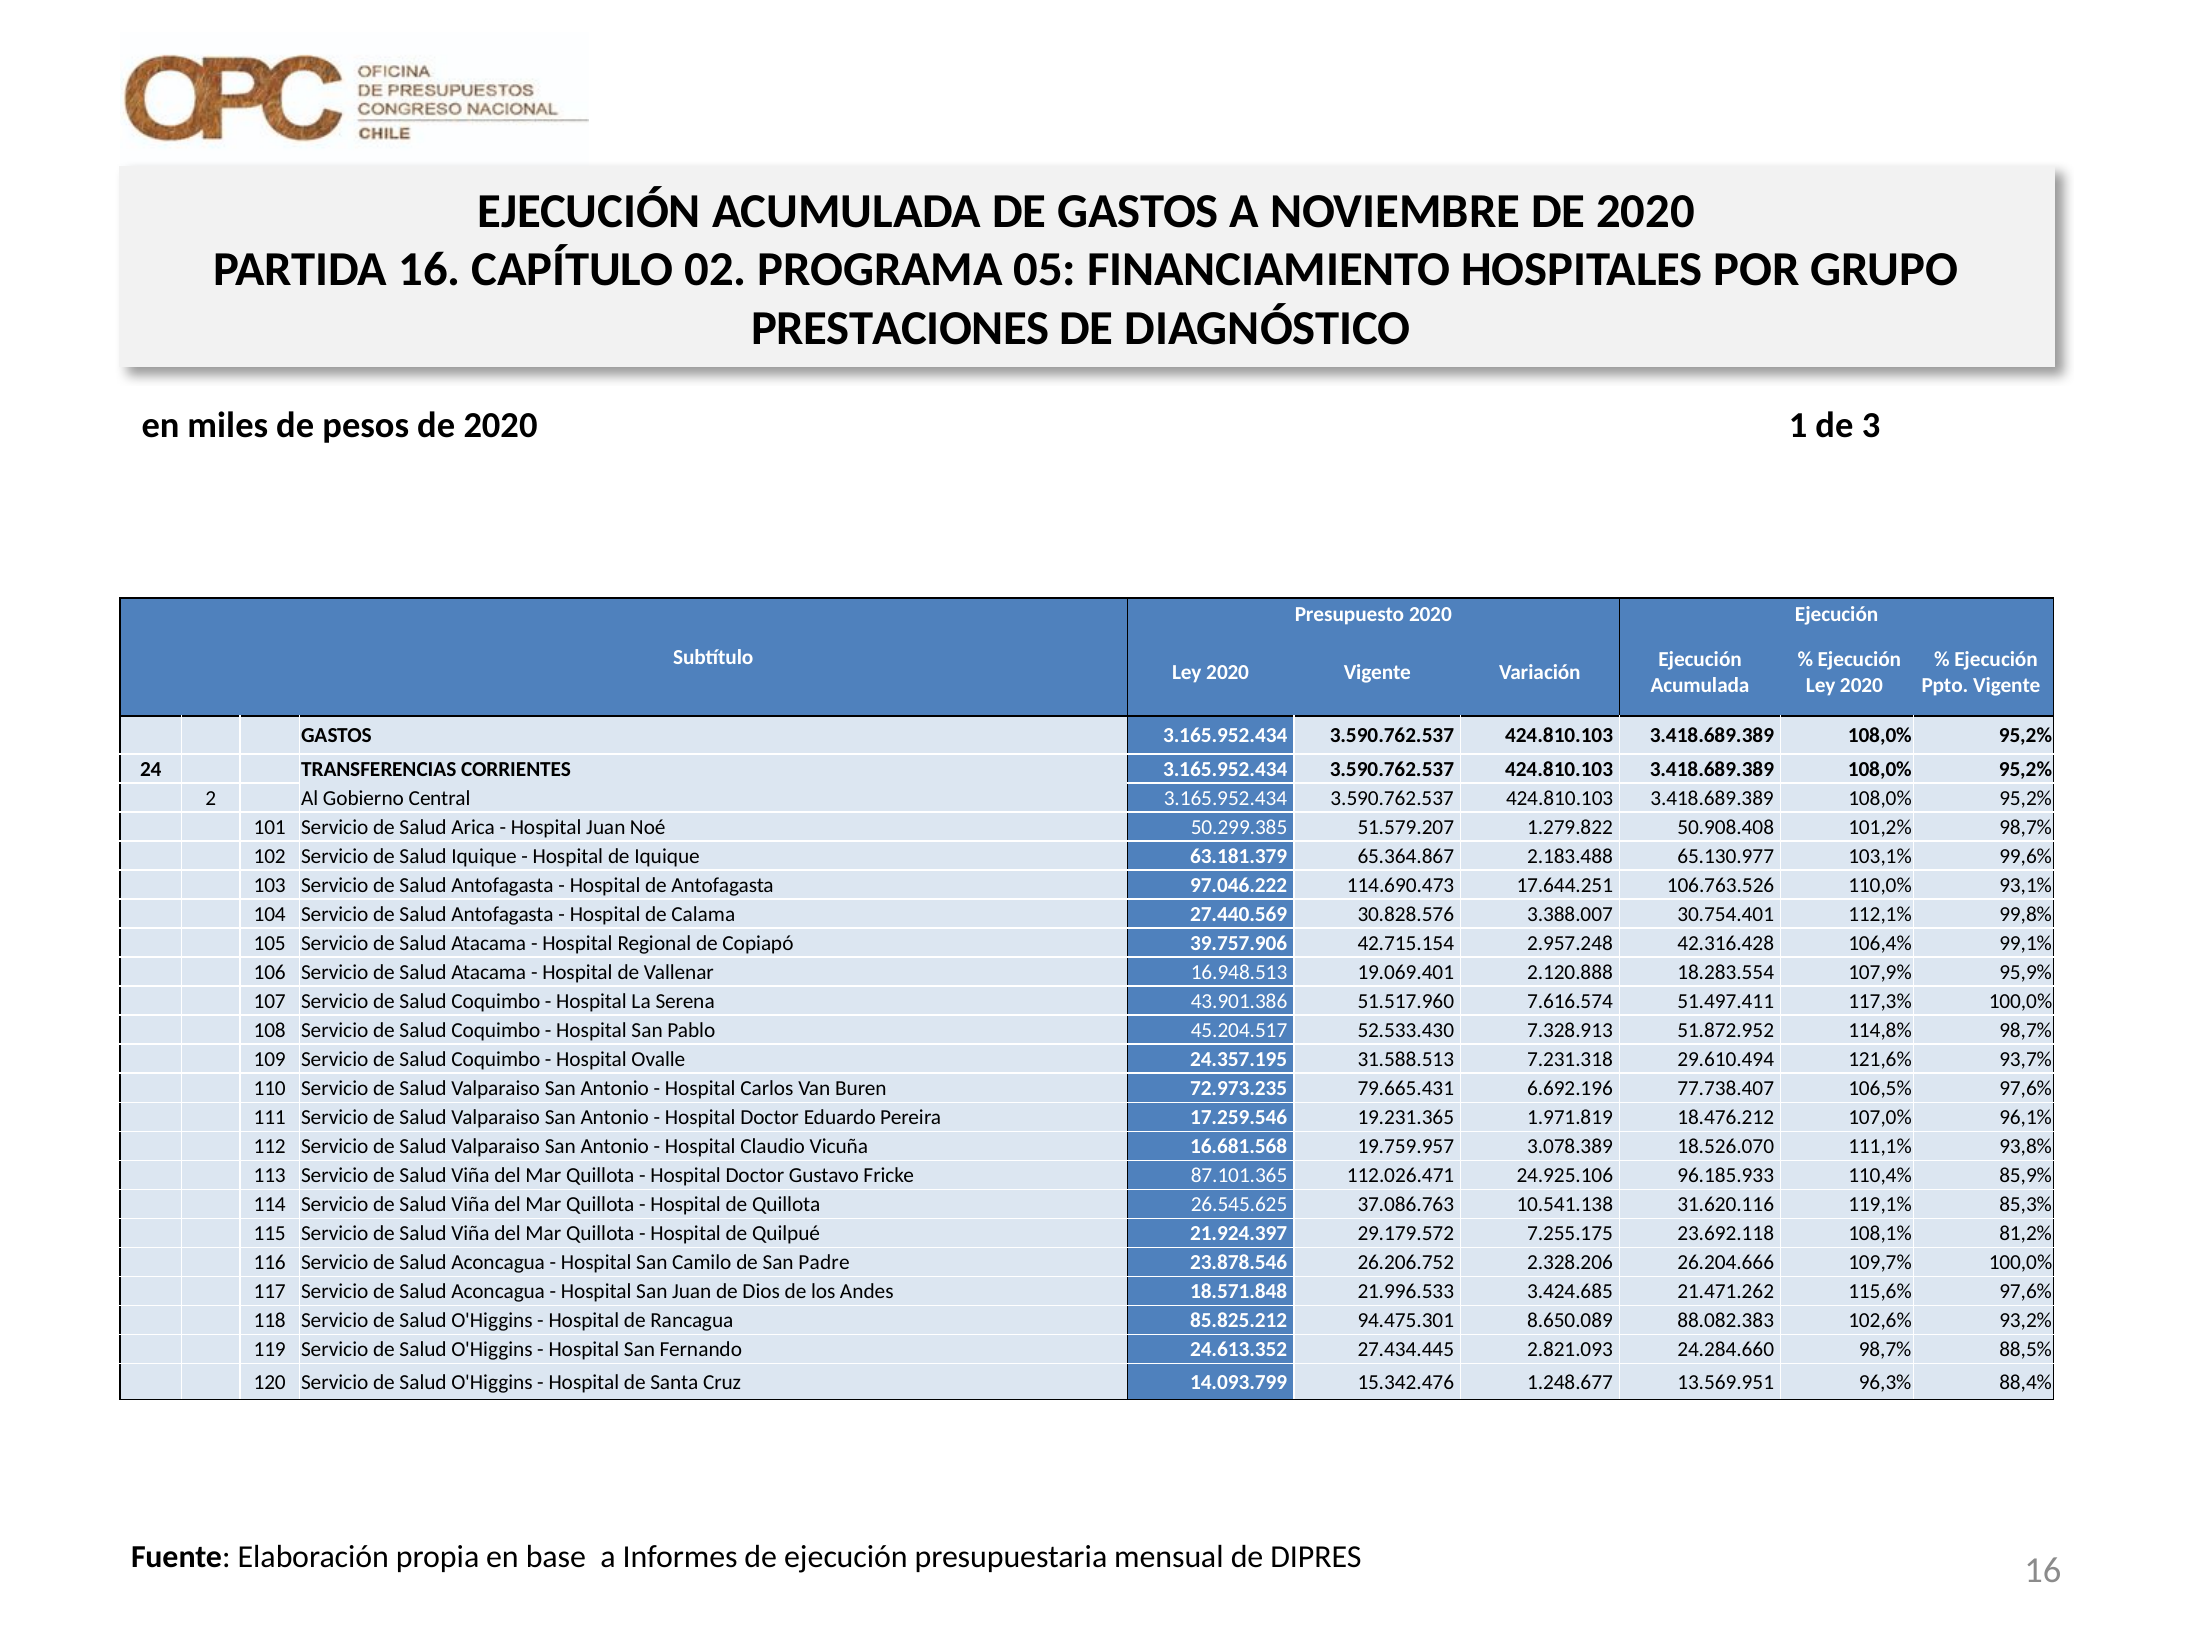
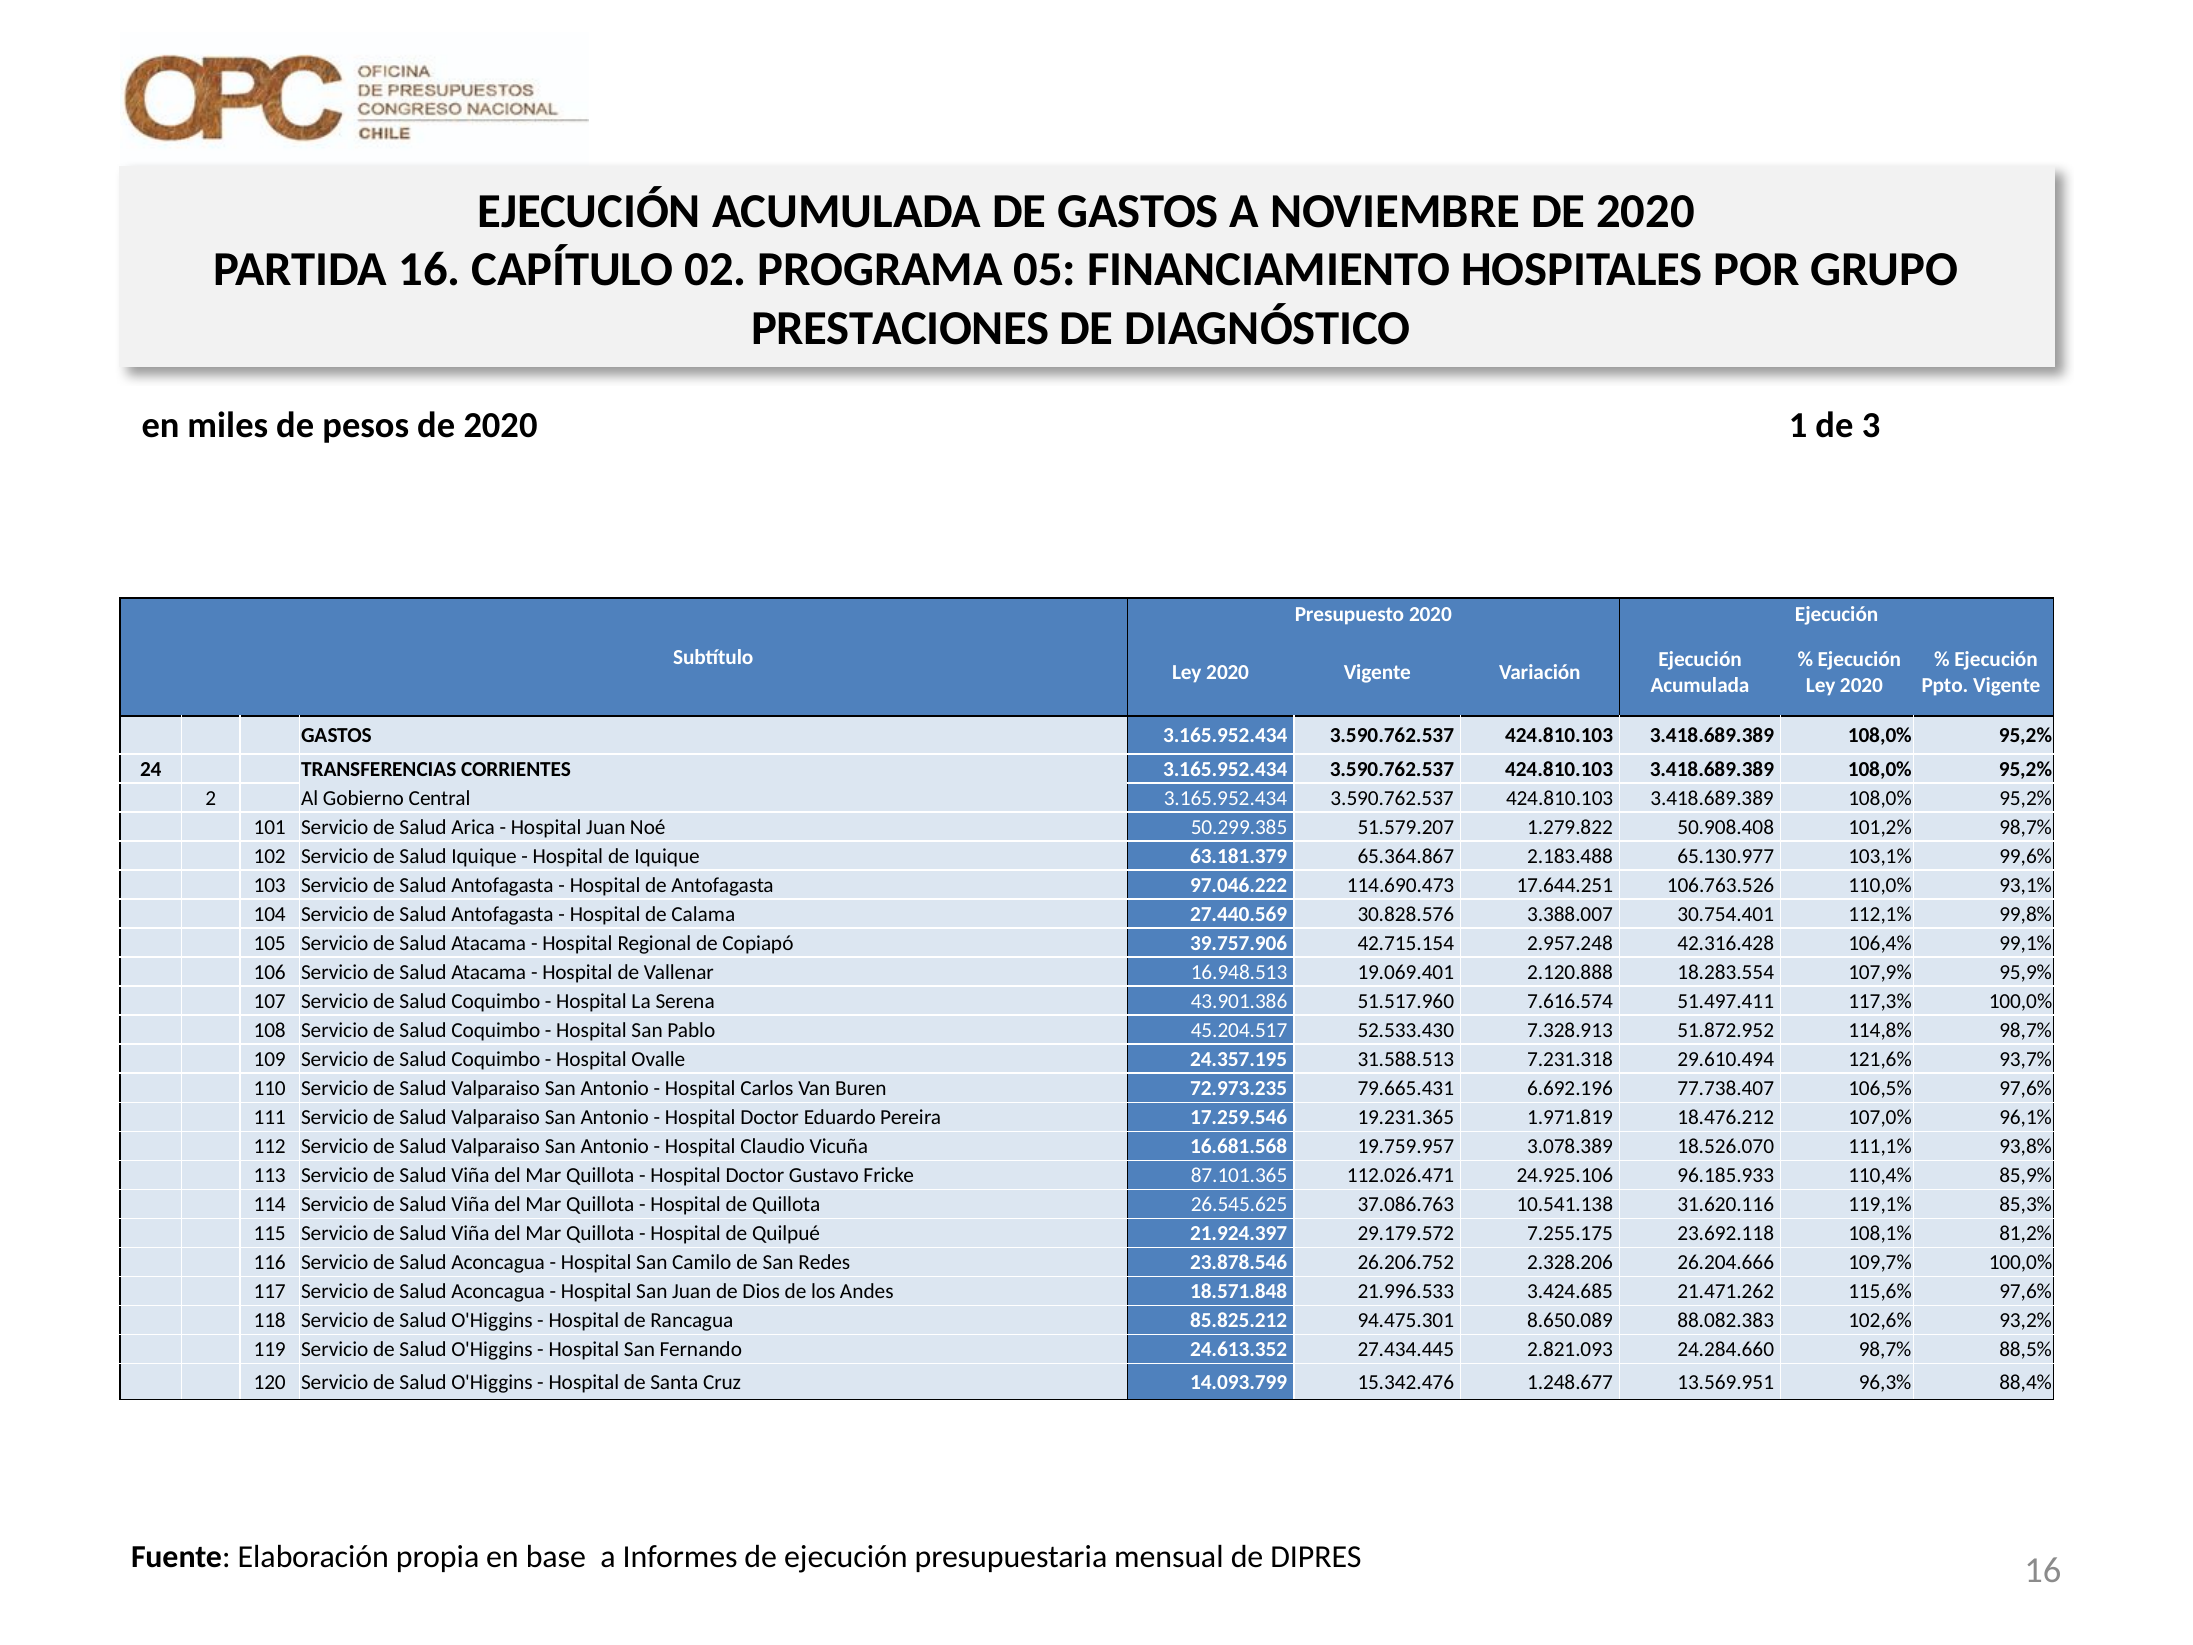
Padre: Padre -> Redes
